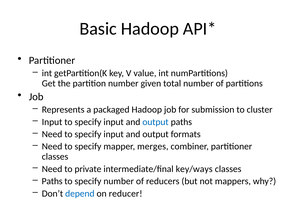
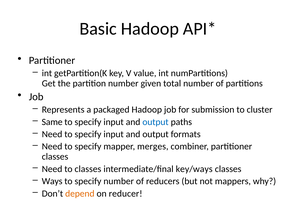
Input at (52, 122): Input -> Same
to private: private -> classes
Paths at (52, 181): Paths -> Ways
depend colour: blue -> orange
